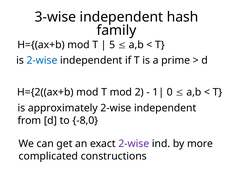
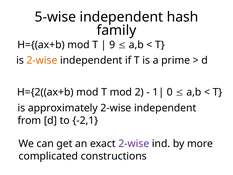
3-wise: 3-wise -> 5-wise
5: 5 -> 9
2-wise at (42, 60) colour: blue -> orange
-8,0: -8,0 -> -2,1
